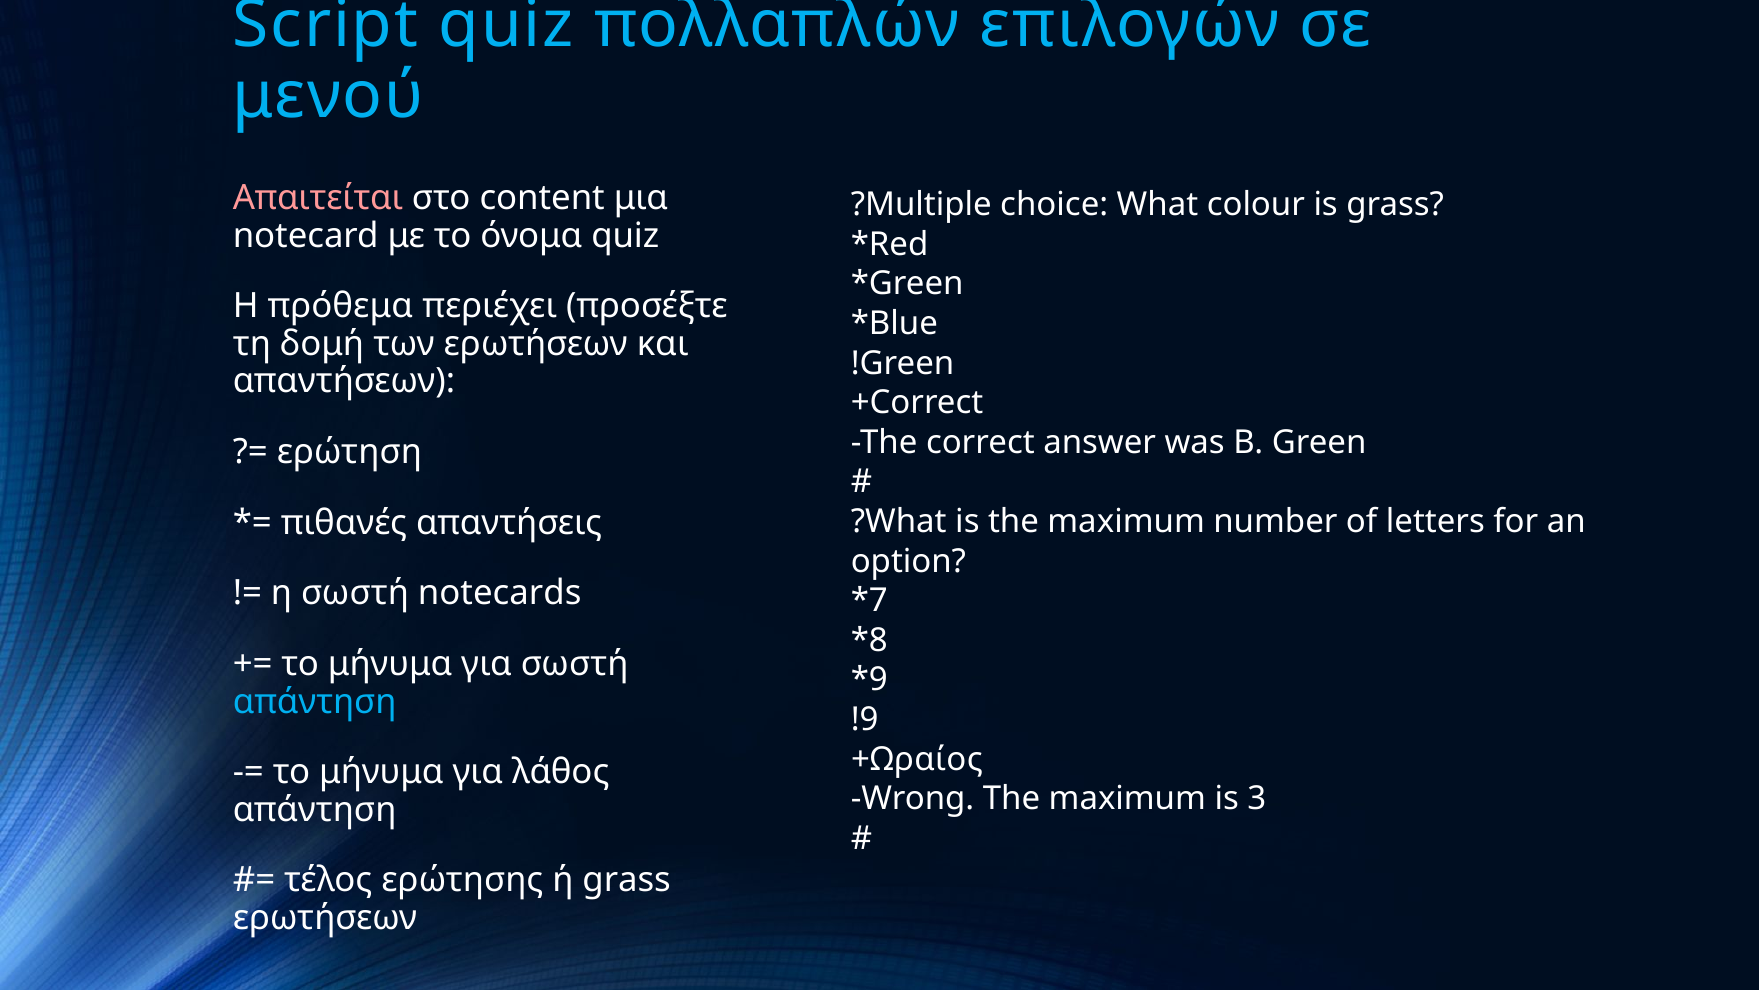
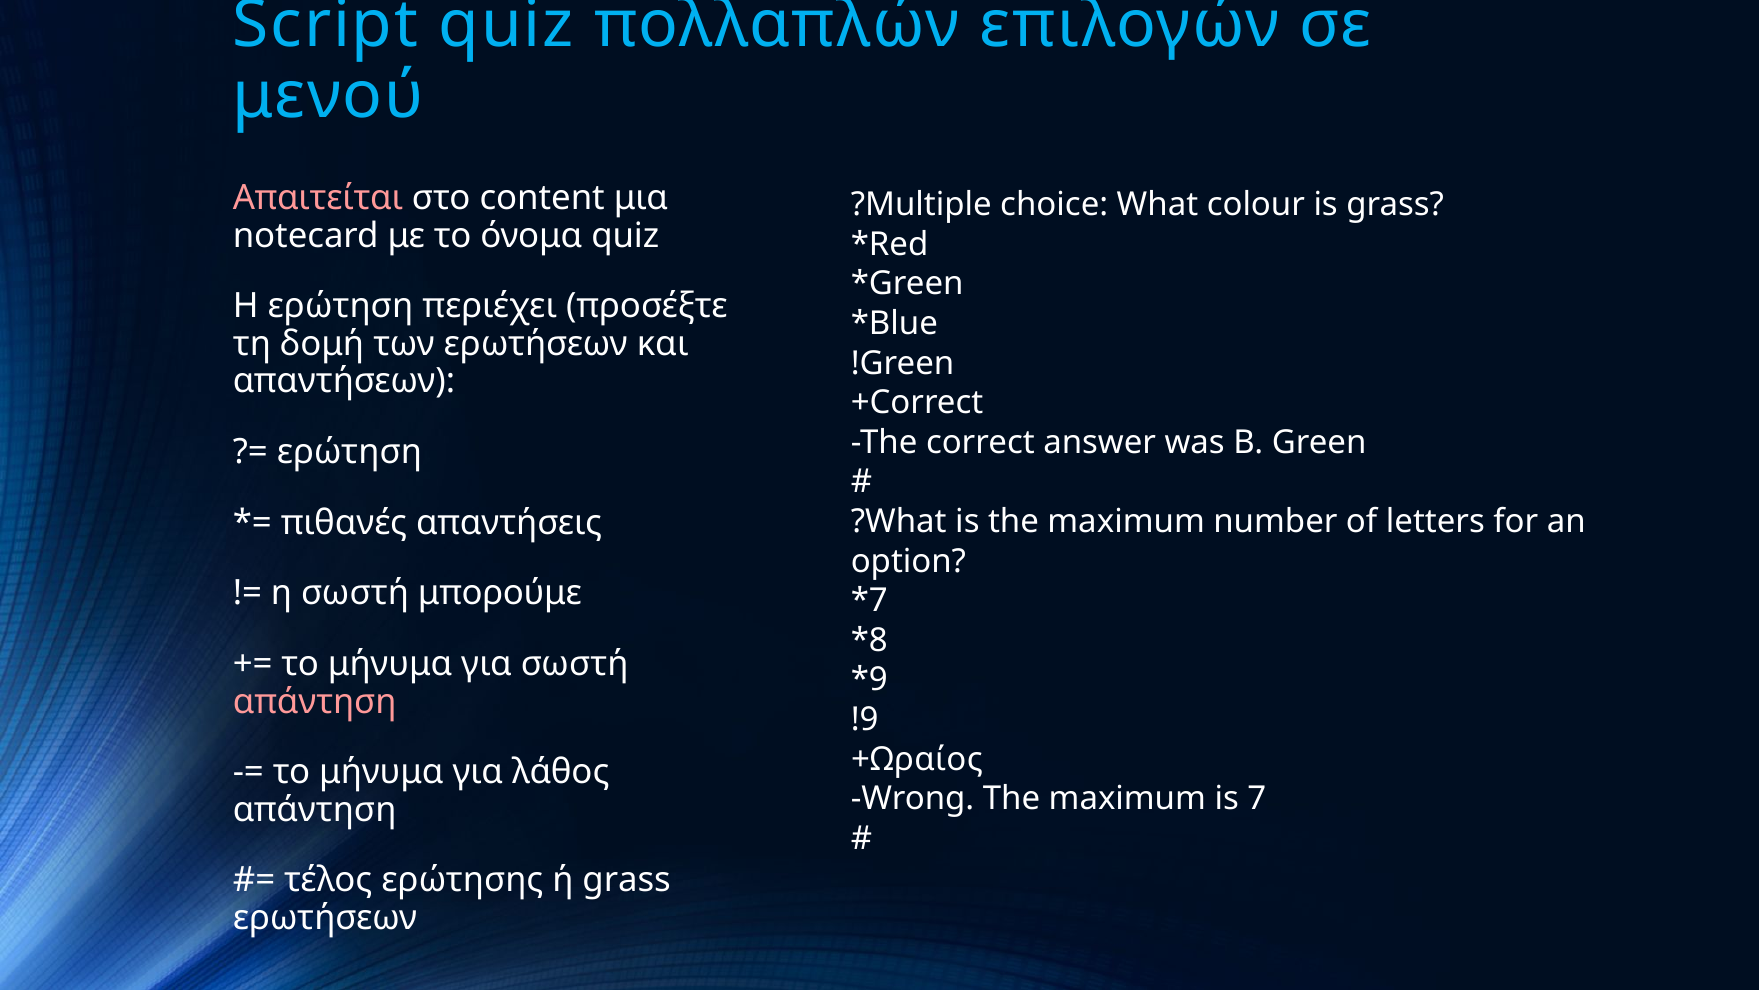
Η πρόθεμα: πρόθεμα -> ερώτηση
notecards: notecards -> μπορούμε
απάντηση at (315, 701) colour: light blue -> pink
3: 3 -> 7
